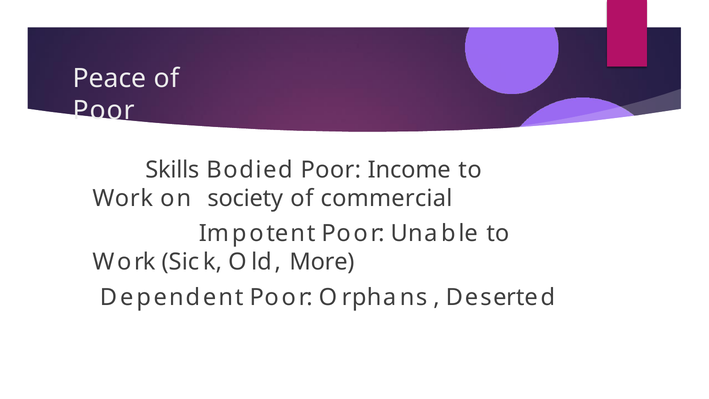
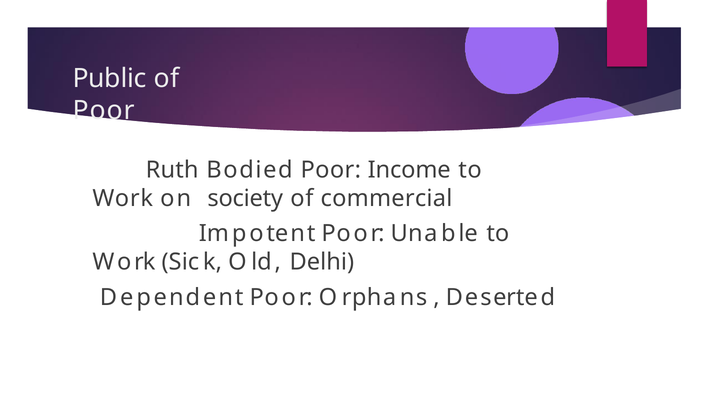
Peace: Peace -> Public
Skills: Skills -> Ruth
More: More -> Delhi
